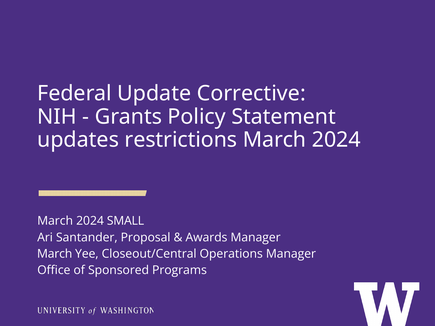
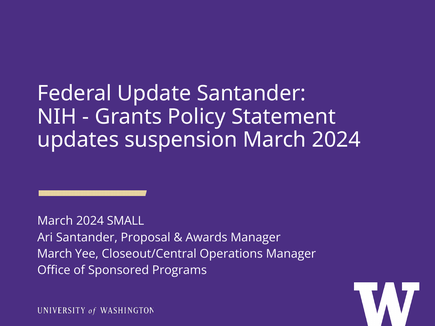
Update Corrective: Corrective -> Santander
restrictions: restrictions -> suspension
